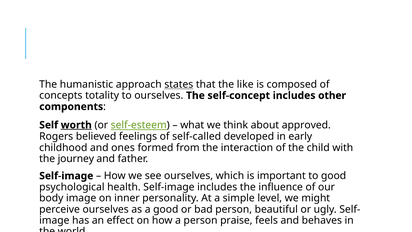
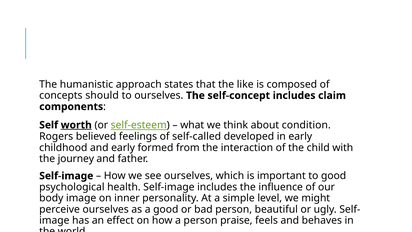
states underline: present -> none
totality: totality -> should
other: other -> claim
approved: approved -> condition
and ones: ones -> early
